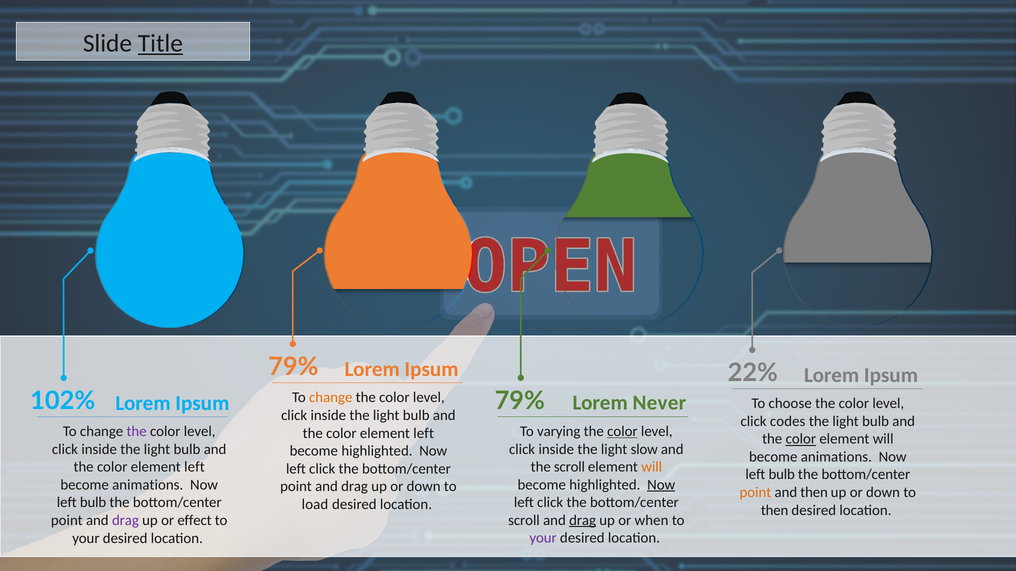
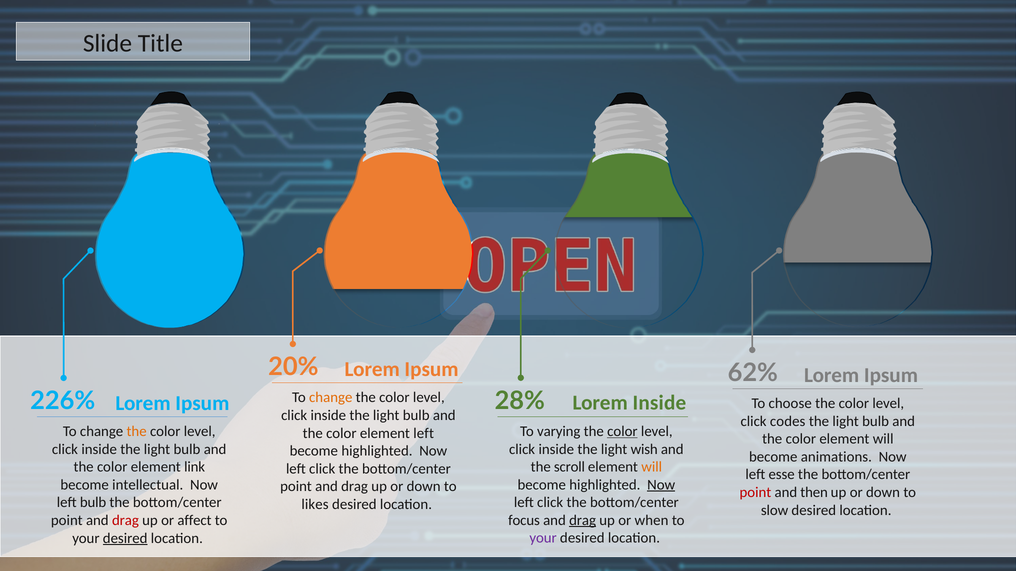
Title underline: present -> none
79% at (293, 367): 79% -> 20%
22%: 22% -> 62%
79% at (520, 401): 79% -> 28%
102%: 102% -> 226%
Lorem Never: Never -> Inside
the at (137, 432) colour: purple -> orange
color at (801, 439) underline: present -> none
slow: slow -> wish
left at (194, 467): left -> link
bulb at (782, 475): bulb -> esse
animations at (148, 485): animations -> intellectual
point at (755, 493) colour: orange -> red
load: load -> likes
then at (775, 511): then -> slow
scroll at (524, 521): scroll -> focus
drag at (125, 521) colour: purple -> red
effect: effect -> affect
desired at (125, 539) underline: none -> present
